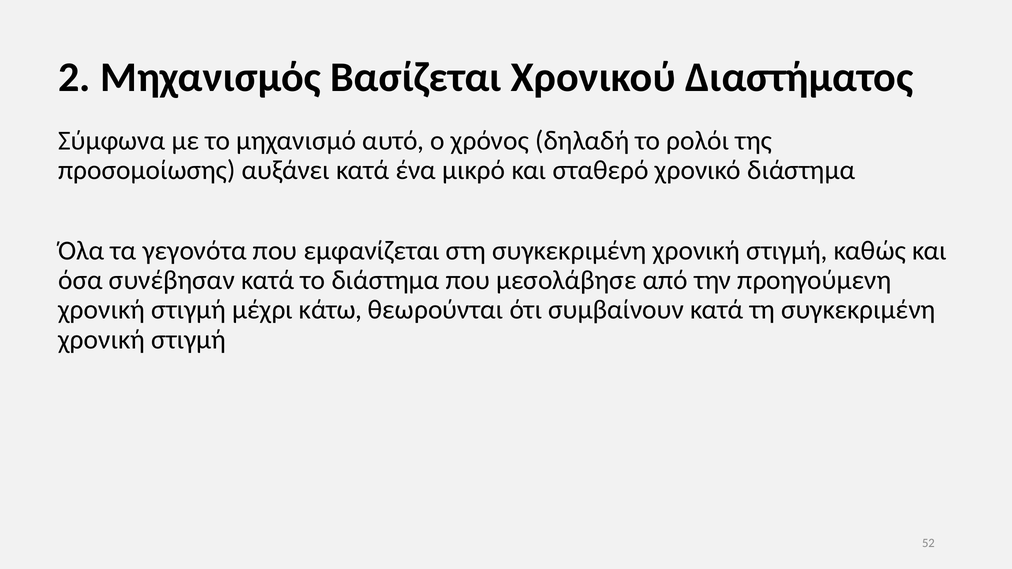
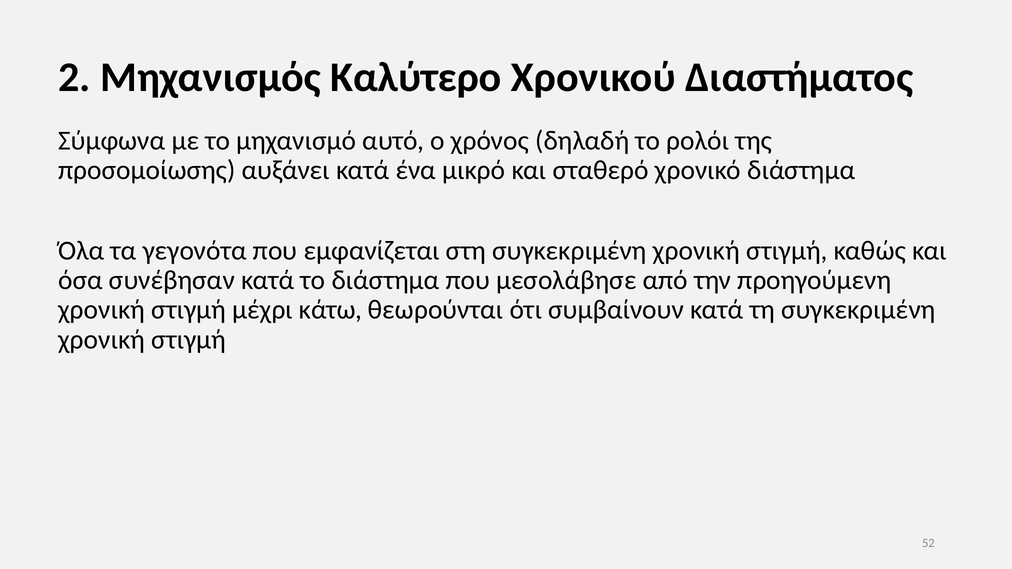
Βασίζεται: Βασίζεται -> Καλύτερο
